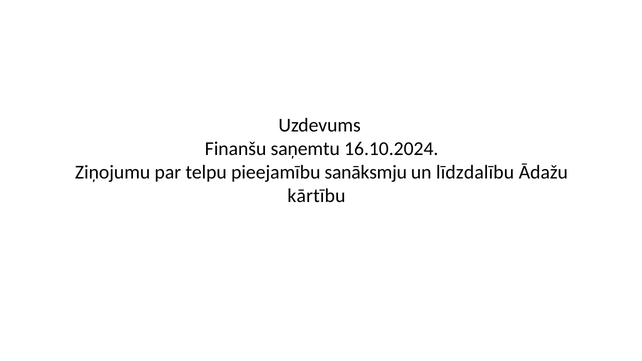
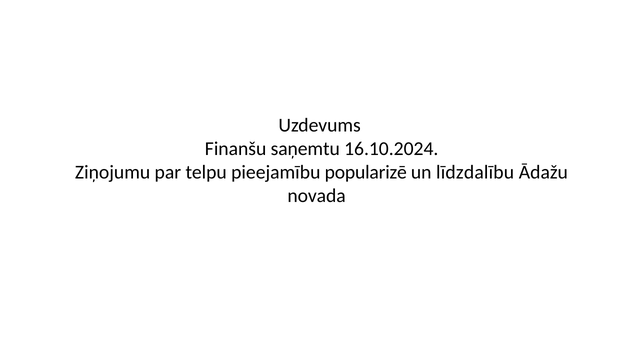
sanāksmju: sanāksmju -> popularizē
kārtību: kārtību -> novada
